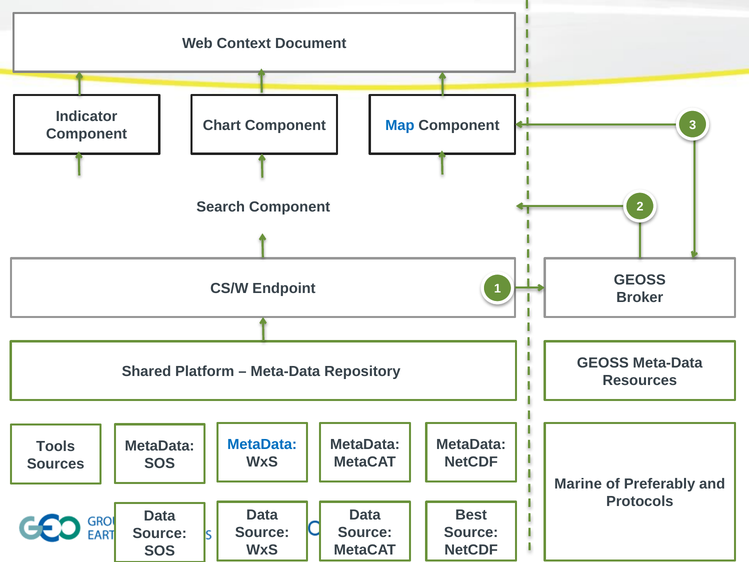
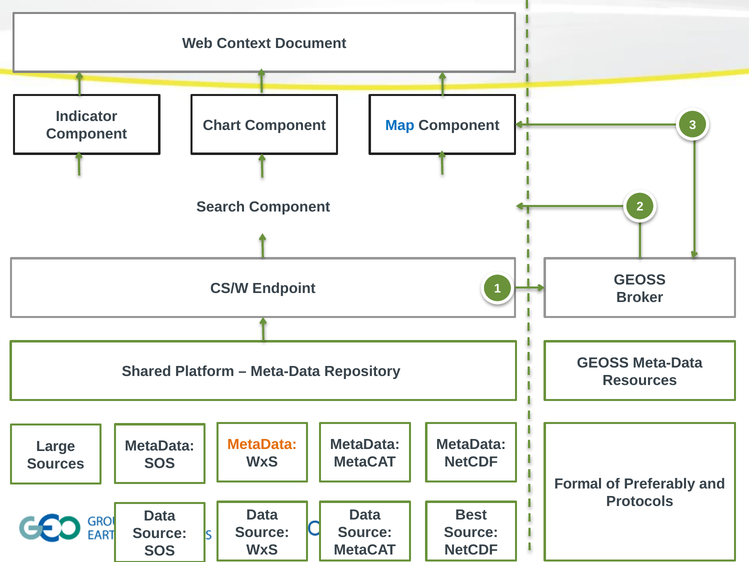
MetaData at (262, 444) colour: blue -> orange
Tools: Tools -> Large
Marine: Marine -> Formal
